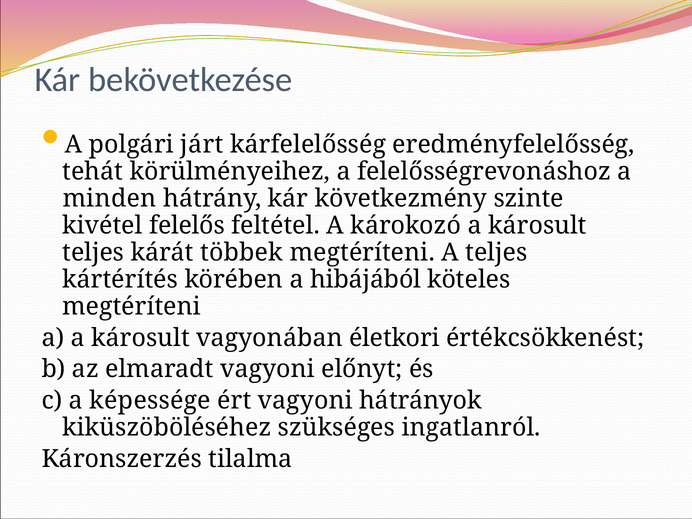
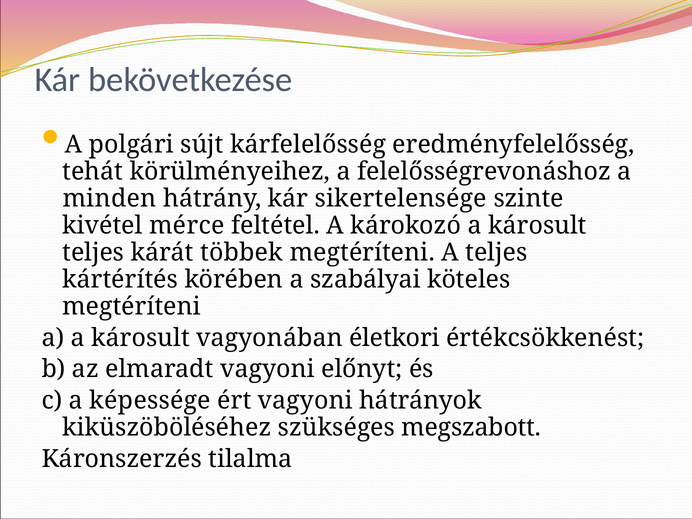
járt: járt -> sújt
következmény: következmény -> sikertelensége
felelős: felelős -> mérce
hibájából: hibájából -> szabályai
ingatlanról: ingatlanról -> megszabott
